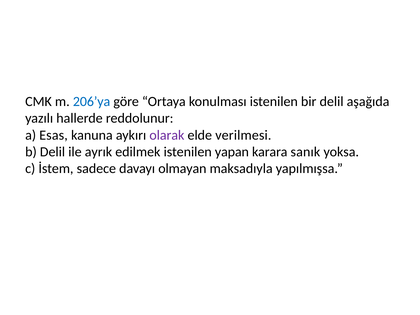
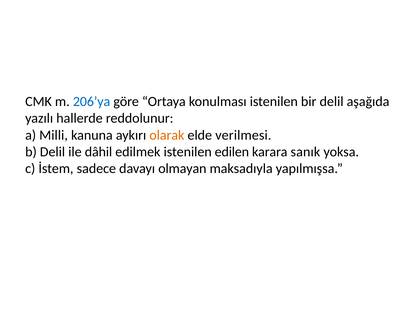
Esas: Esas -> Milli
olarak colour: purple -> orange
ayrık: ayrık -> dâhil
yapan: yapan -> edilen
